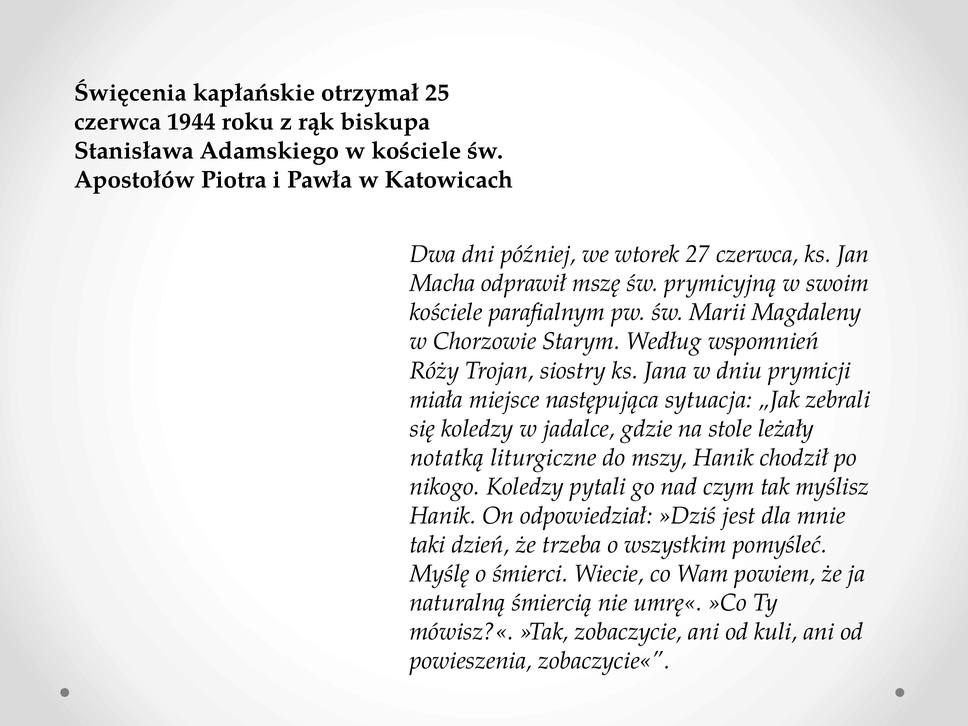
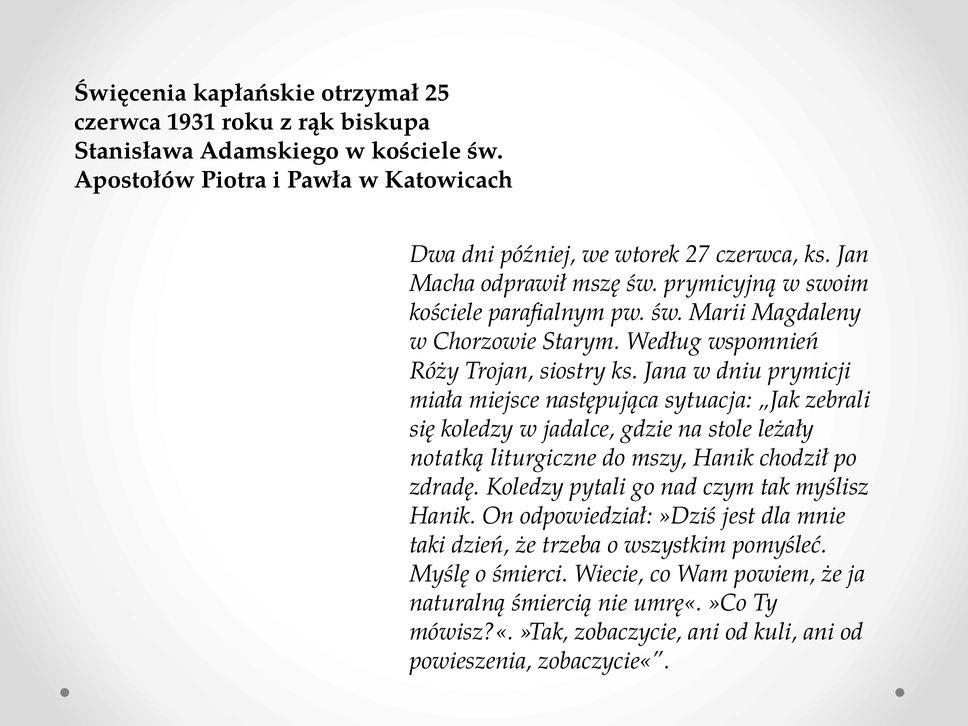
1944: 1944 -> 1931
nikogo: nikogo -> zdradę
